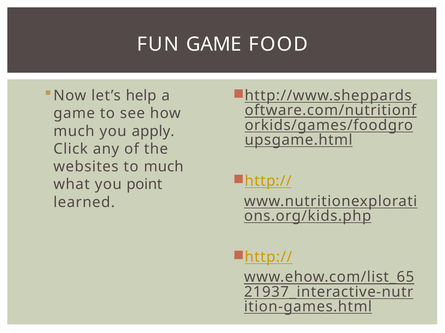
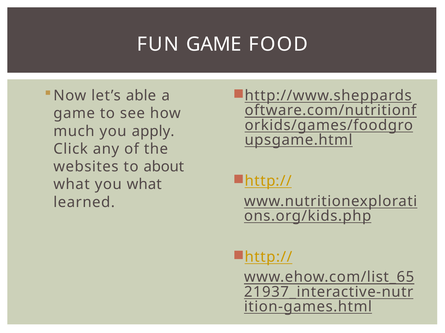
help: help -> able
to much: much -> about
you point: point -> what
